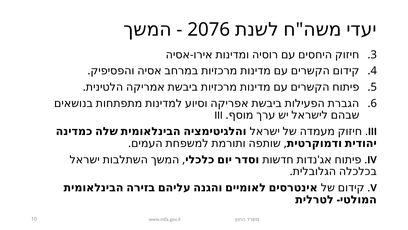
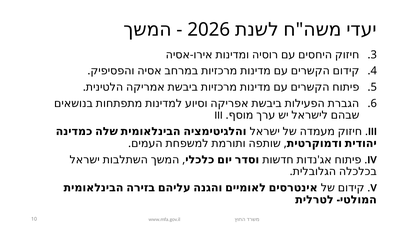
2076: 2076 -> 2026
